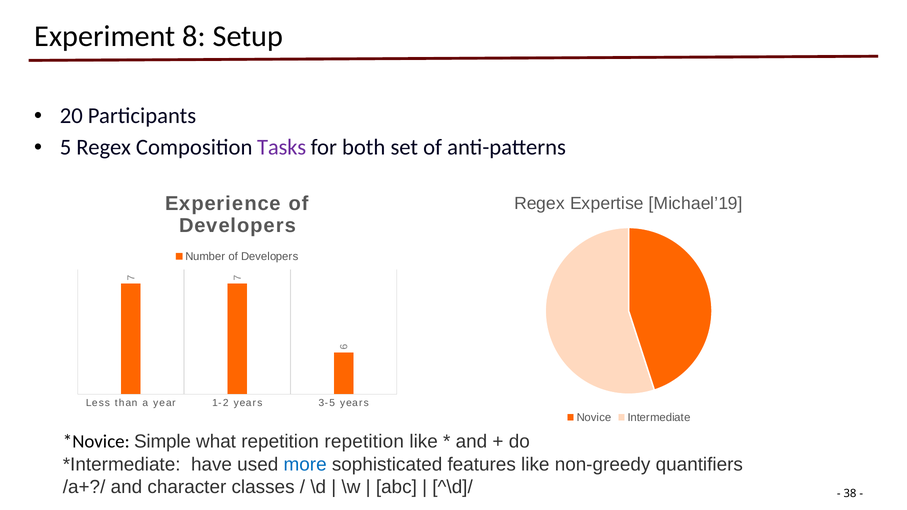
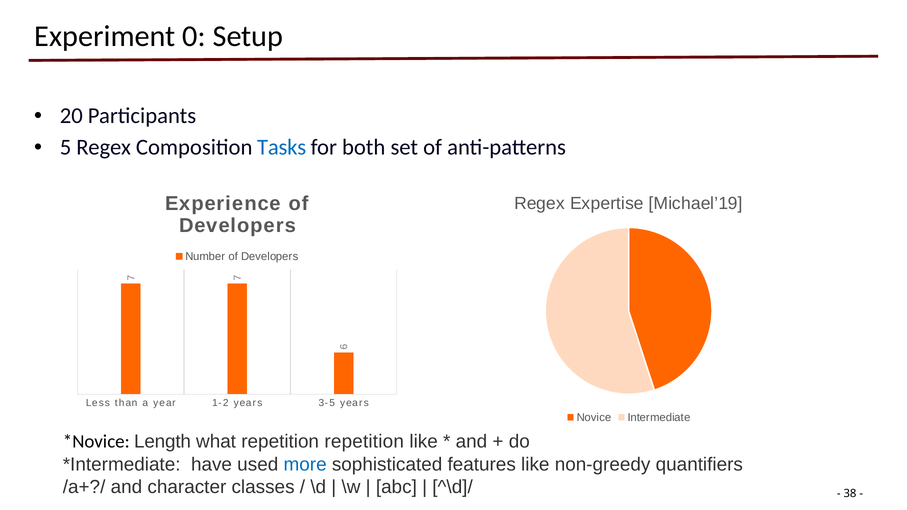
8: 8 -> 0
Tasks colour: purple -> blue
Simple: Simple -> Length
